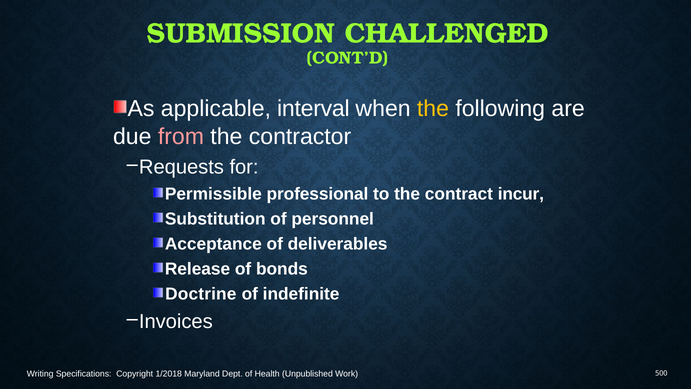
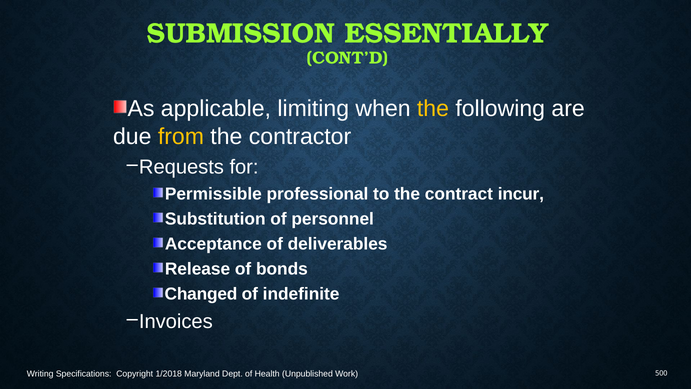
CHALLENGED: CHALLENGED -> ESSENTIALLY
interval: interval -> limiting
from colour: pink -> yellow
Doctrine: Doctrine -> Changed
